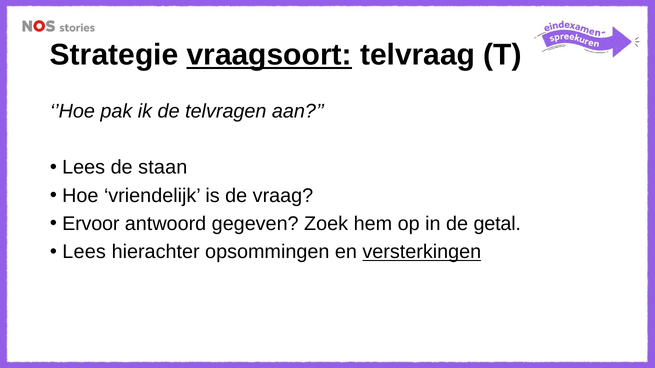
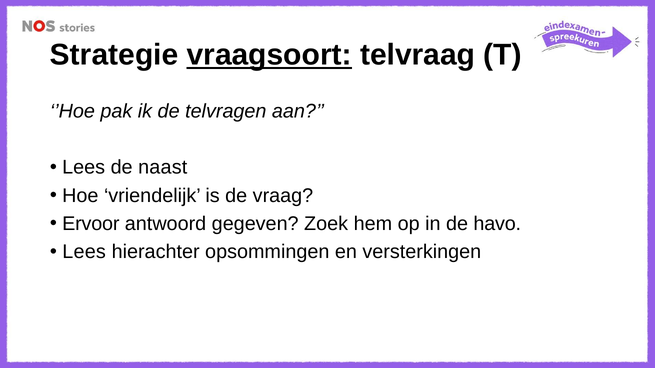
staan: staan -> naast
getal: getal -> havo
versterkingen underline: present -> none
